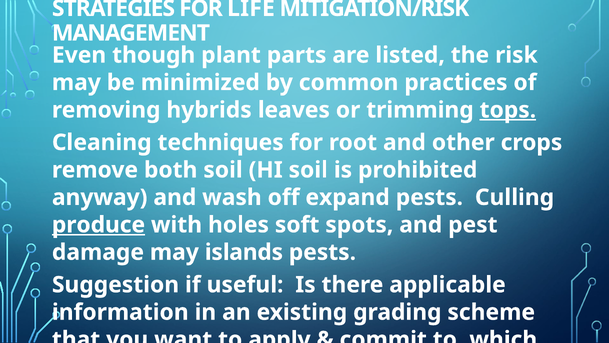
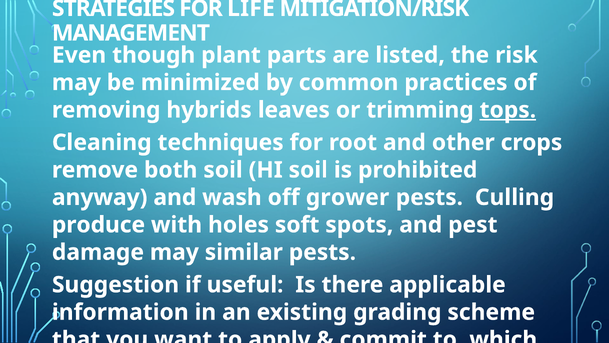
expand: expand -> grower
produce underline: present -> none
islands: islands -> similar
